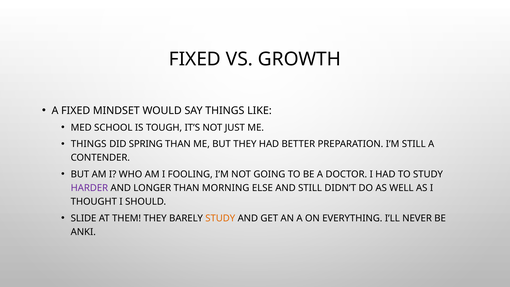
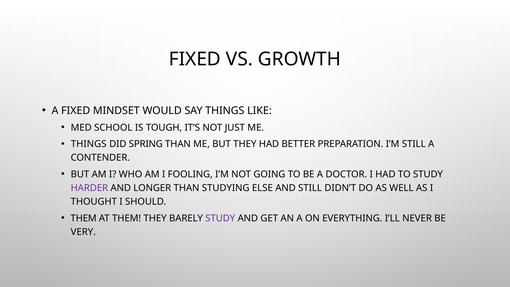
MORNING: MORNING -> STUDYING
SLIDE at (84, 218): SLIDE -> THEM
STUDY at (220, 218) colour: orange -> purple
ANKI: ANKI -> VERY
